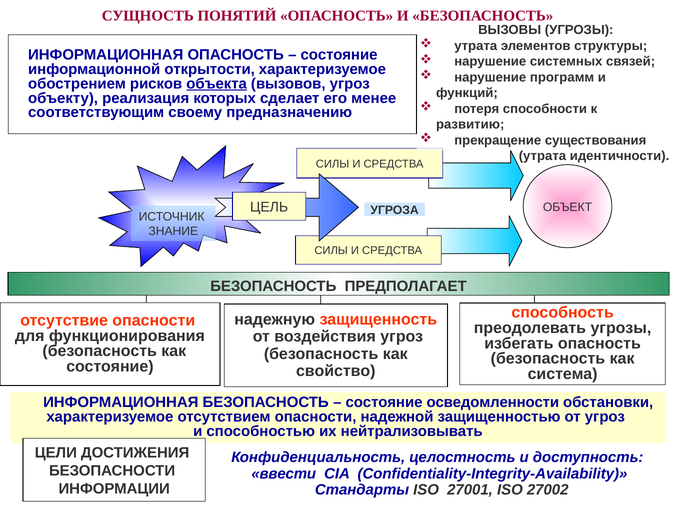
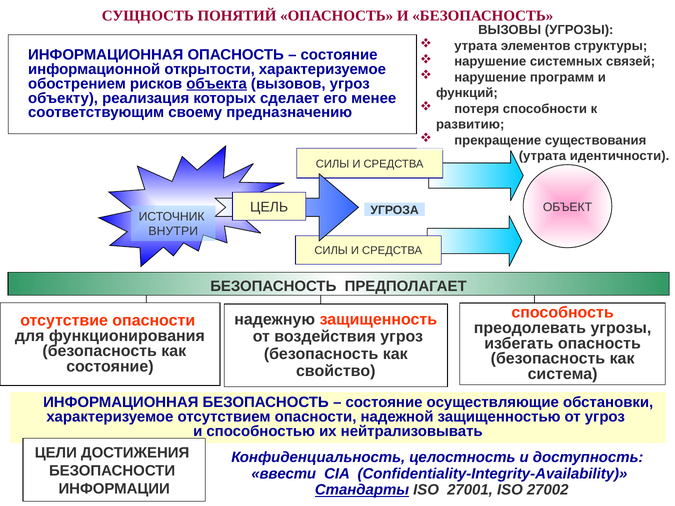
ЗНАНИЕ: ЗНАНИЕ -> ВНУТРИ
осведомленности: осведомленности -> осуществляющие
Стандарты underline: none -> present
